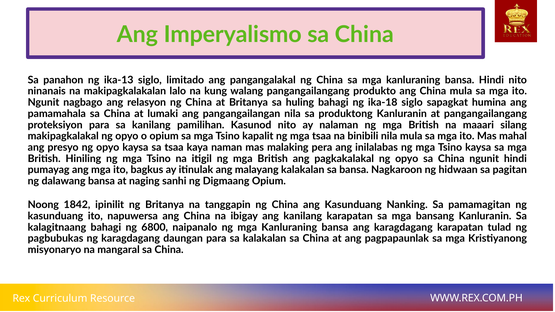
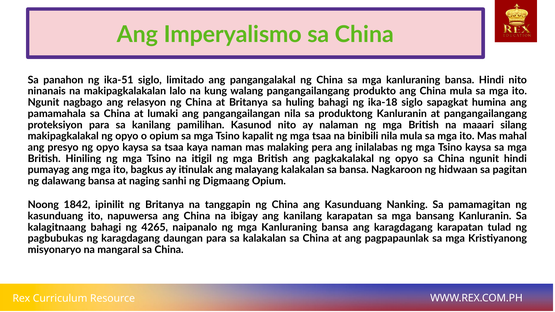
ika-13: ika-13 -> ika-51
6800: 6800 -> 4265
